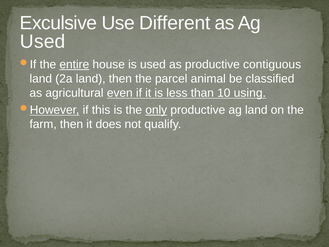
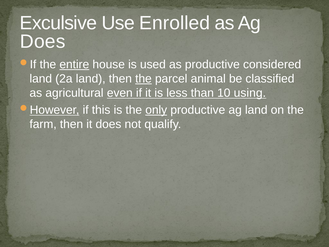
Different: Different -> Enrolled
Used at (43, 41): Used -> Does
contiguous: contiguous -> considered
the at (143, 79) underline: none -> present
